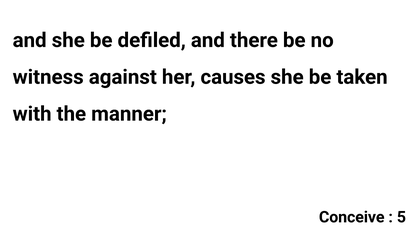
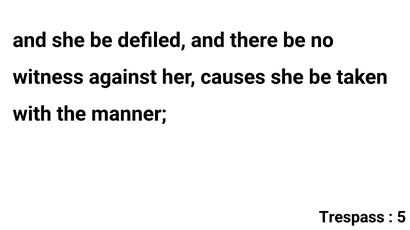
Conceive: Conceive -> Trespass
